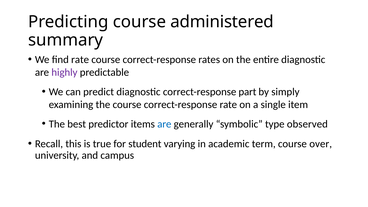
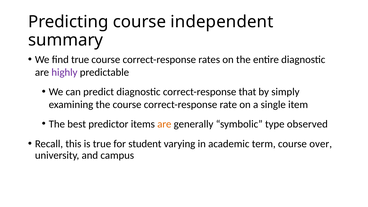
administered: administered -> independent
find rate: rate -> true
part: part -> that
are at (164, 124) colour: blue -> orange
